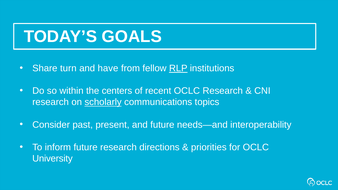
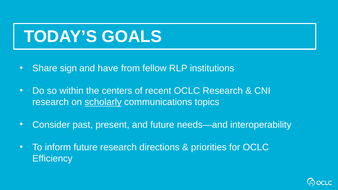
turn: turn -> sign
RLP underline: present -> none
University: University -> Efficiency
